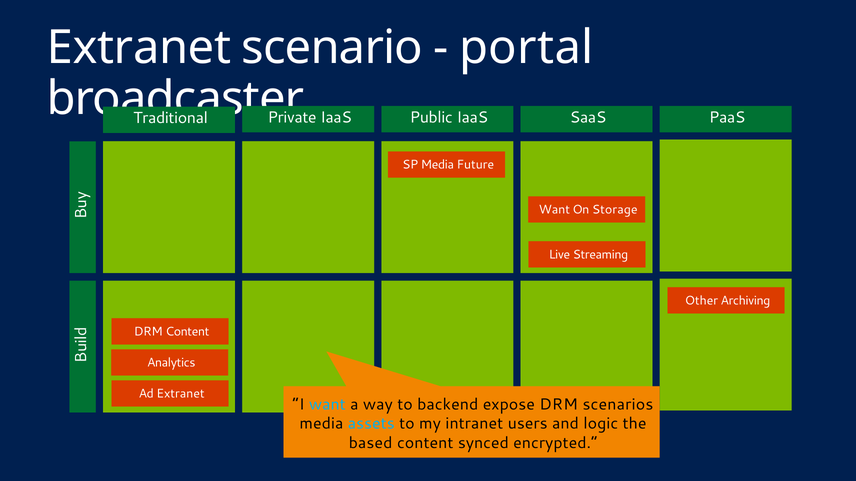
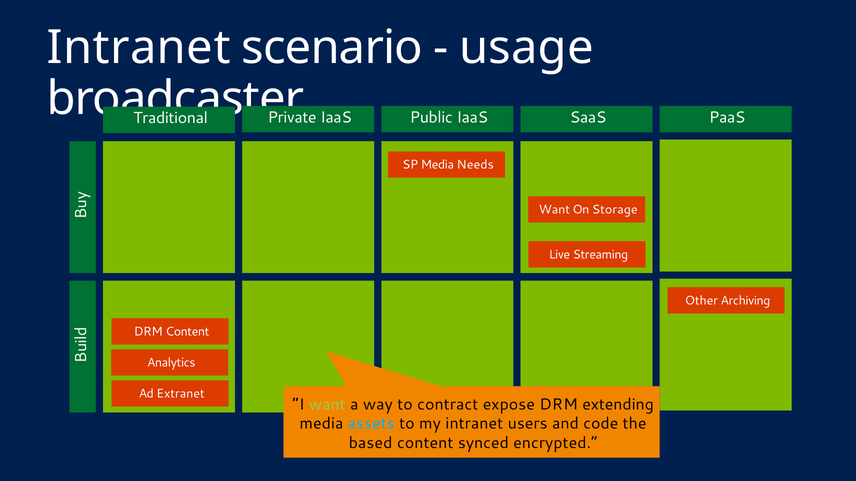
Extranet at (139, 48): Extranet -> Intranet
portal: portal -> usage
Future: Future -> Needs
want at (327, 405) colour: light blue -> light green
backend: backend -> contract
scenarios: scenarios -> extending
logic: logic -> code
